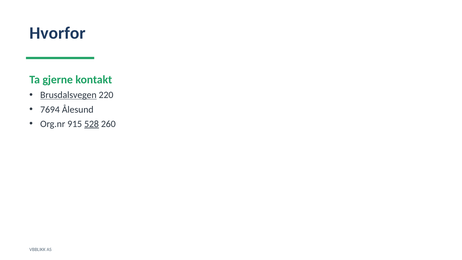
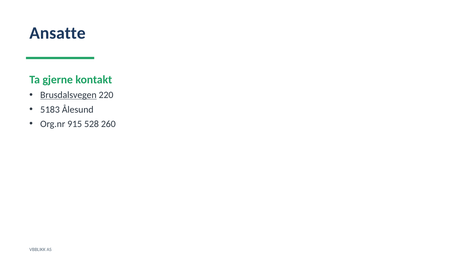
Hvorfor: Hvorfor -> Ansatte
7694: 7694 -> 5183
528 underline: present -> none
